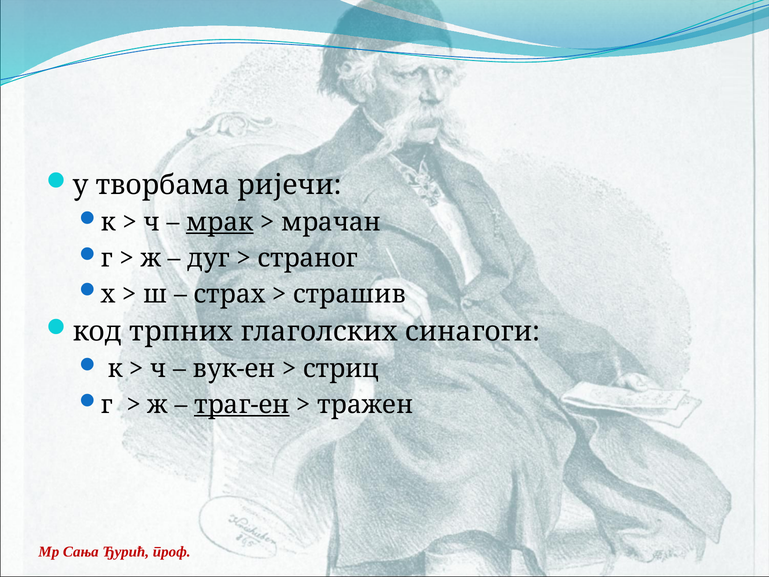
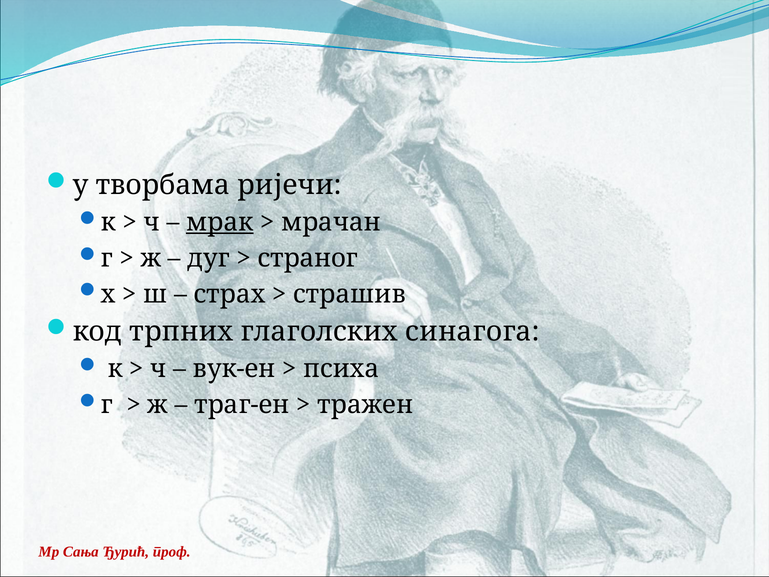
синагоги: синагоги -> синагога
стриц: стриц -> психа
траг-ен underline: present -> none
